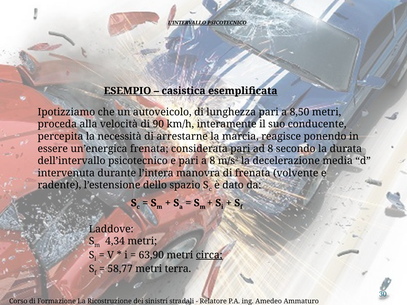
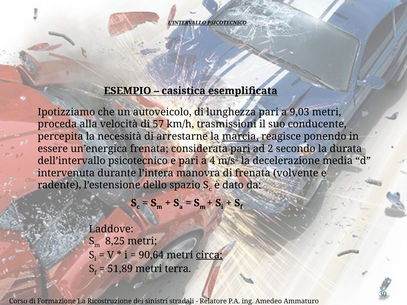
8,50: 8,50 -> 9,03
90: 90 -> 57
interamente: interamente -> trasmissioni
marcia underline: none -> present
ad 8: 8 -> 2
a 8: 8 -> 4
4,34: 4,34 -> 8,25
63,90: 63,90 -> 90,64
58,77: 58,77 -> 51,89
